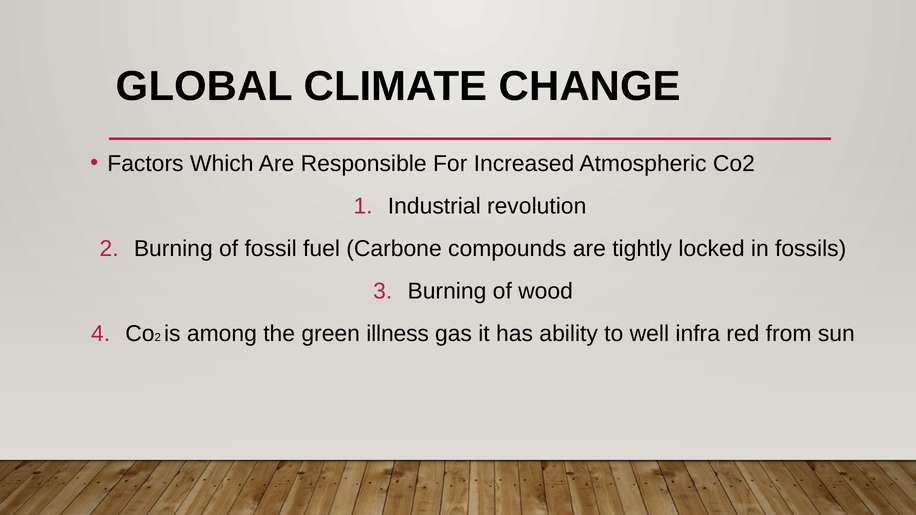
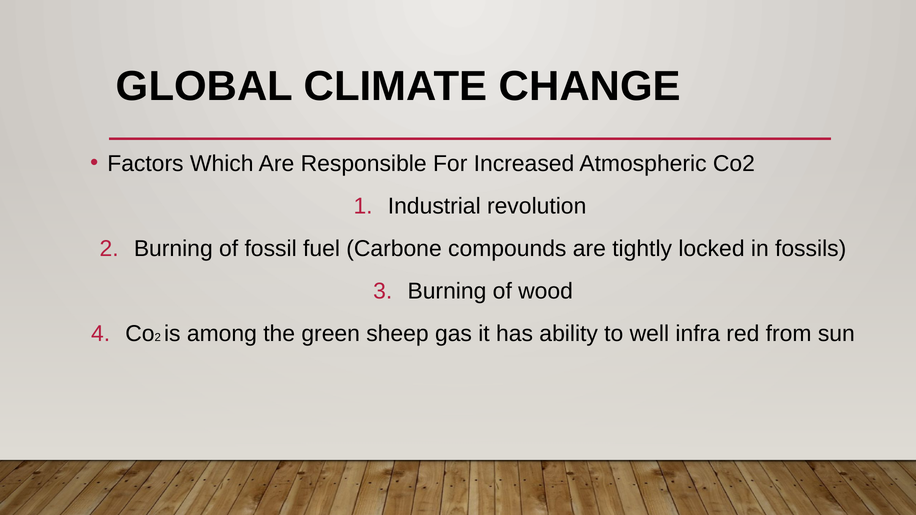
illness: illness -> sheep
